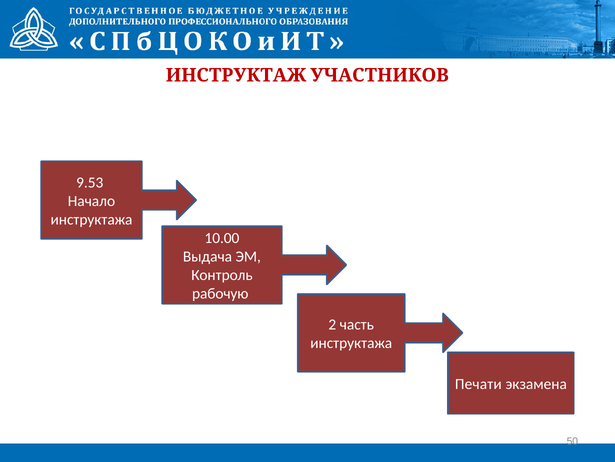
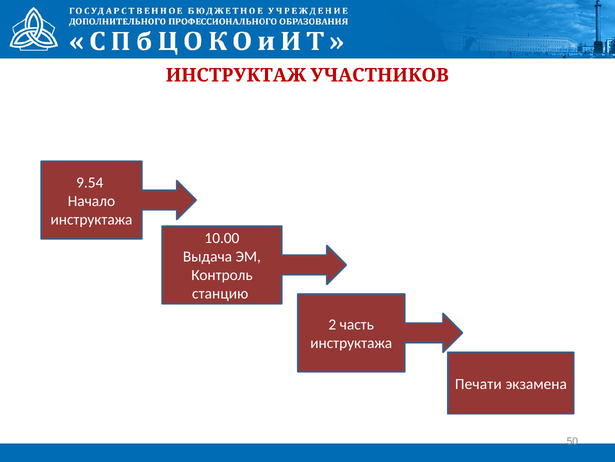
9.53: 9.53 -> 9.54
рабочую: рабочую -> станцию
